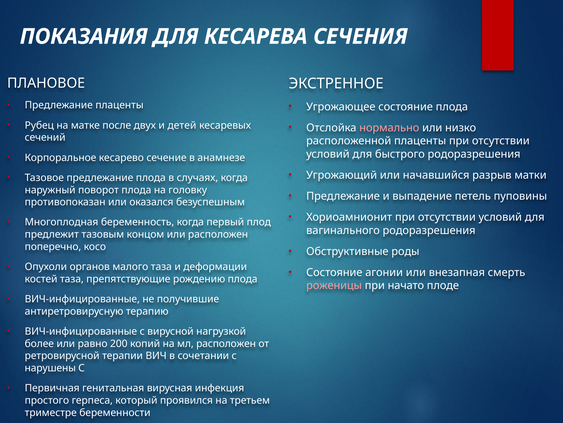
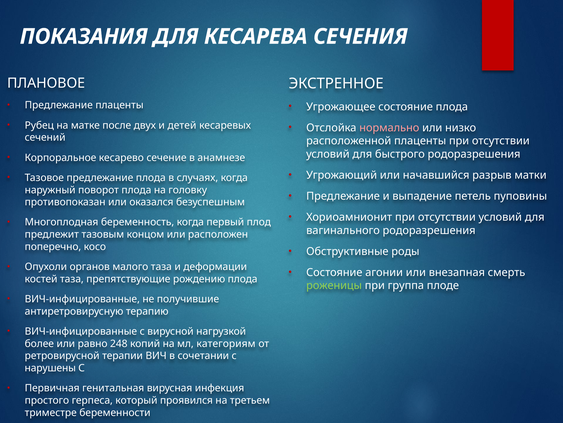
роженицы colour: pink -> light green
начато: начато -> группа
200: 200 -> 248
мл расположен: расположен -> категориям
